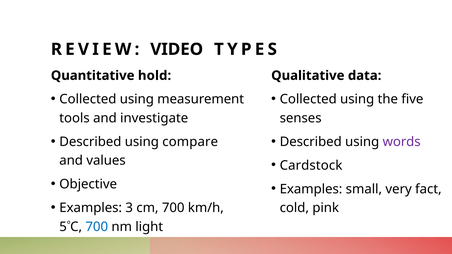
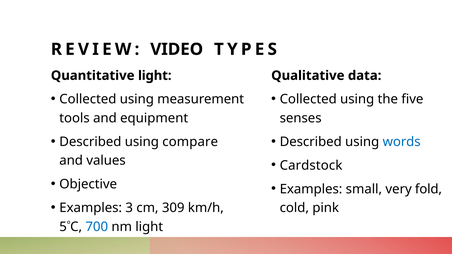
Quantitative hold: hold -> light
investigate: investigate -> equipment
words colour: purple -> blue
fact: fact -> fold
cm 700: 700 -> 309
